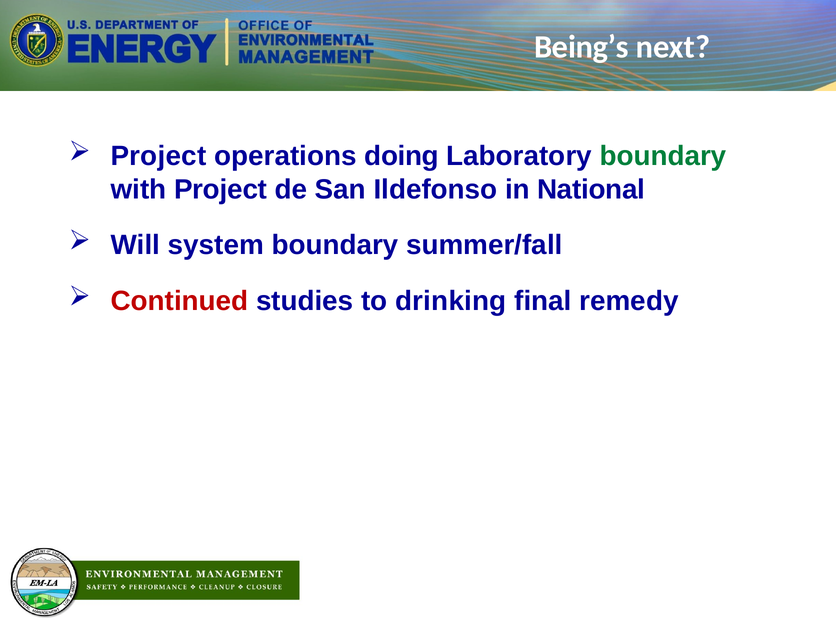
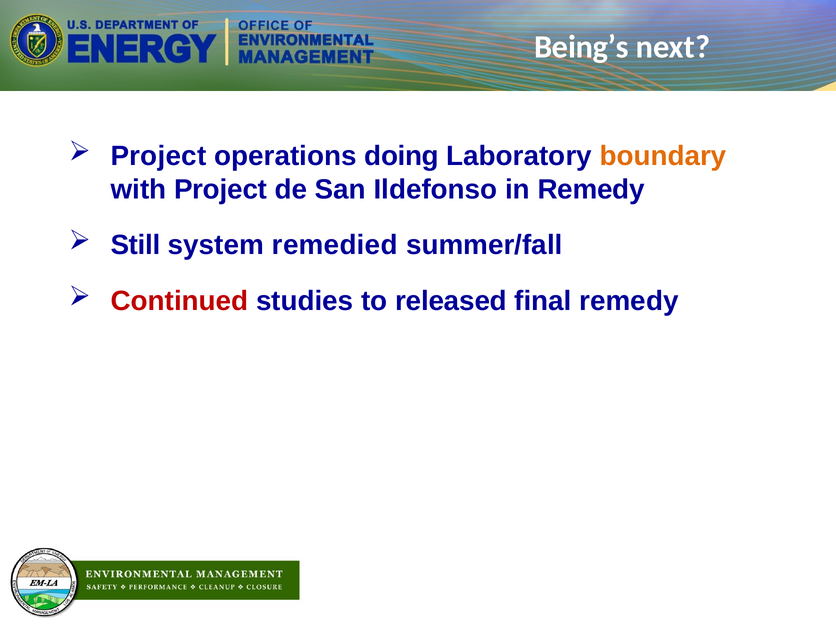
boundary at (663, 156) colour: green -> orange
in National: National -> Remedy
Will: Will -> Still
system boundary: boundary -> remedied
drinking: drinking -> released
